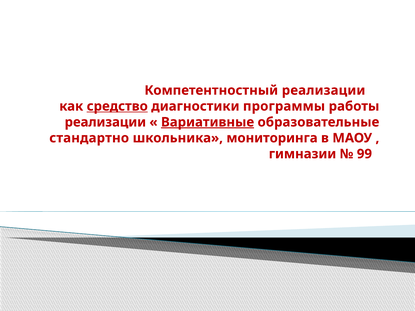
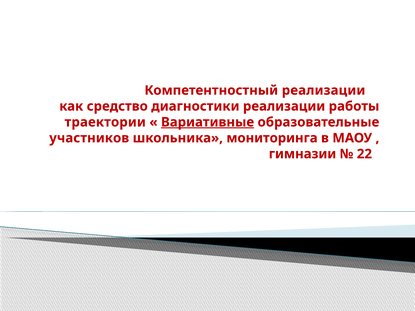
средство underline: present -> none
диагностики программы: программы -> реализации
реализации at (105, 122): реализации -> траектории
стандартно: стандартно -> участников
99: 99 -> 22
